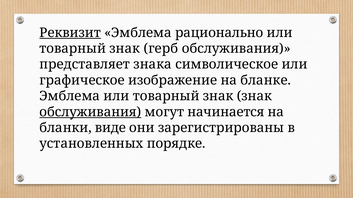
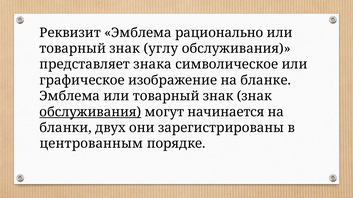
Реквизит underline: present -> none
герб: герб -> углу
виде: виде -> двух
установленных: установленных -> центрованным
